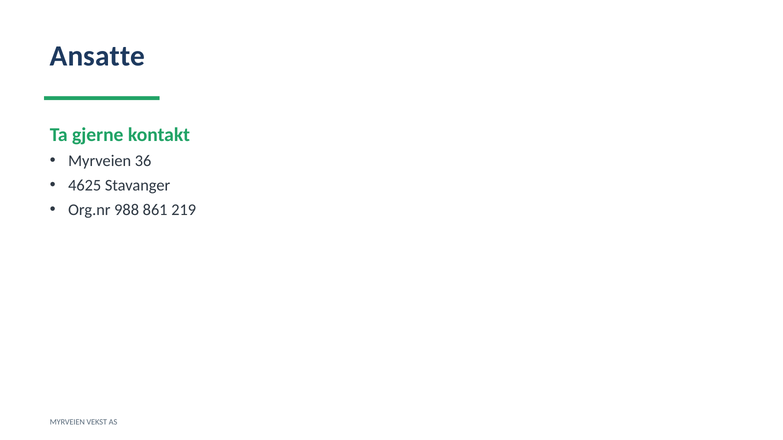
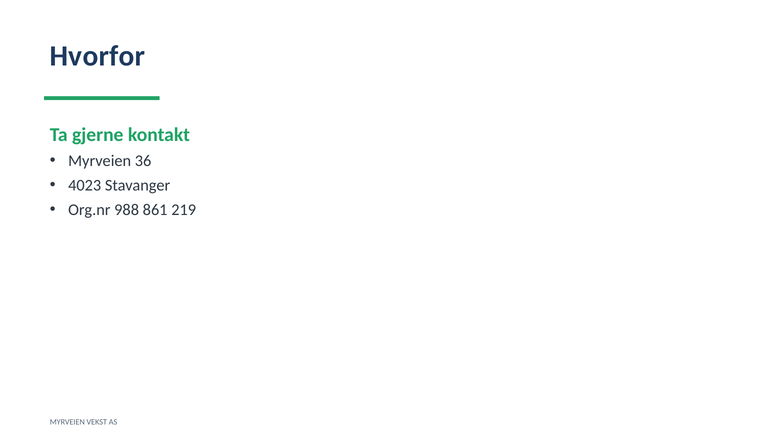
Ansatte: Ansatte -> Hvorfor
4625: 4625 -> 4023
